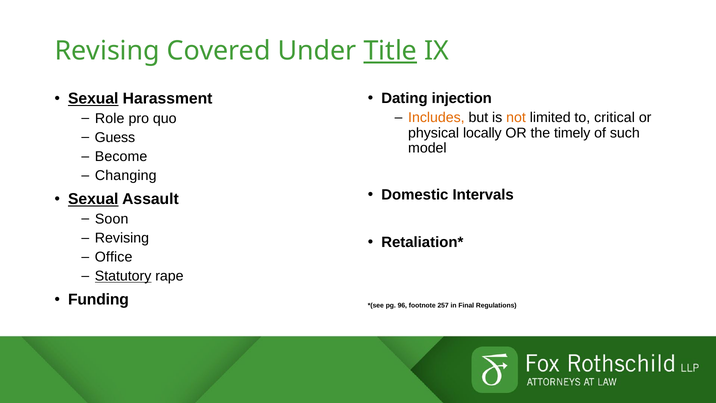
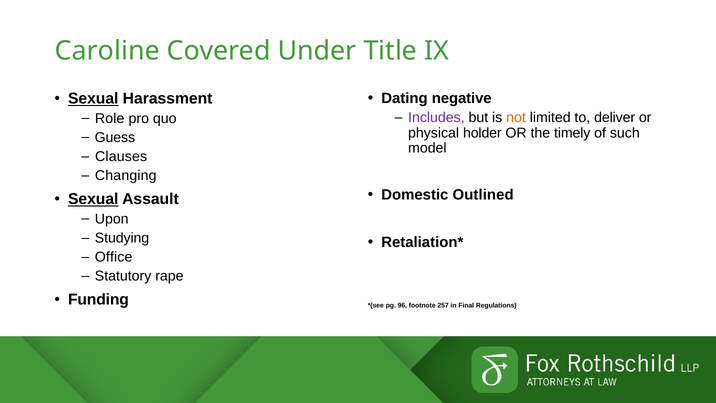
Revising at (107, 51): Revising -> Caroline
Title underline: present -> none
injection: injection -> negative
Includes colour: orange -> purple
critical: critical -> deliver
locally: locally -> holder
Become: Become -> Clauses
Intervals: Intervals -> Outlined
Soon: Soon -> Upon
Revising at (122, 238): Revising -> Studying
Statutory underline: present -> none
